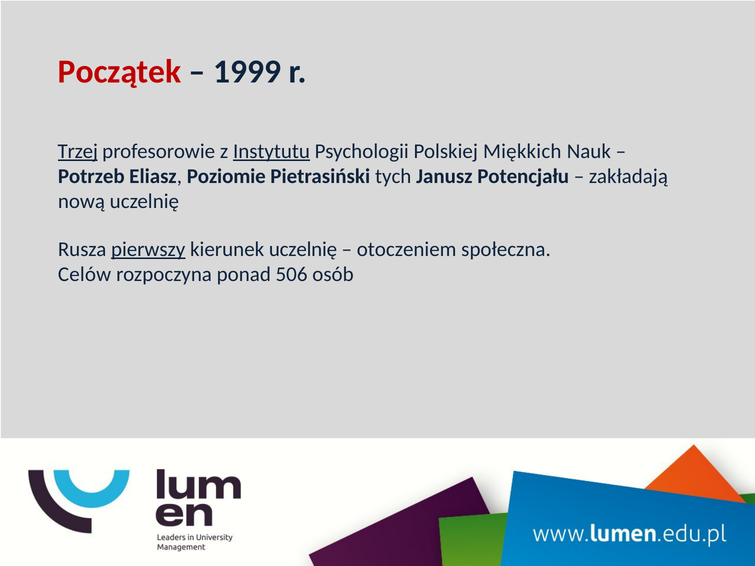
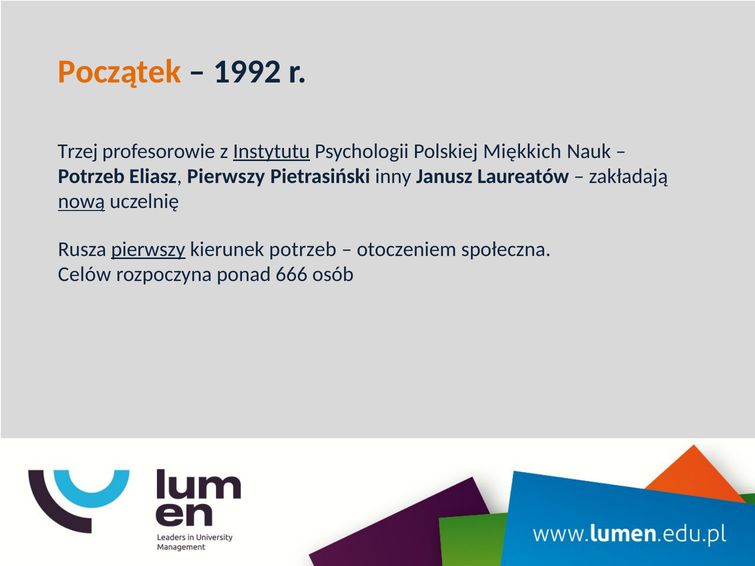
Początek colour: red -> orange
1999: 1999 -> 1992
Trzej underline: present -> none
Eliasz Poziomie: Poziomie -> Pierwszy
tych: tych -> inny
Potencjału: Potencjału -> Laureatów
nową underline: none -> present
kierunek uczelnię: uczelnię -> potrzeb
506: 506 -> 666
